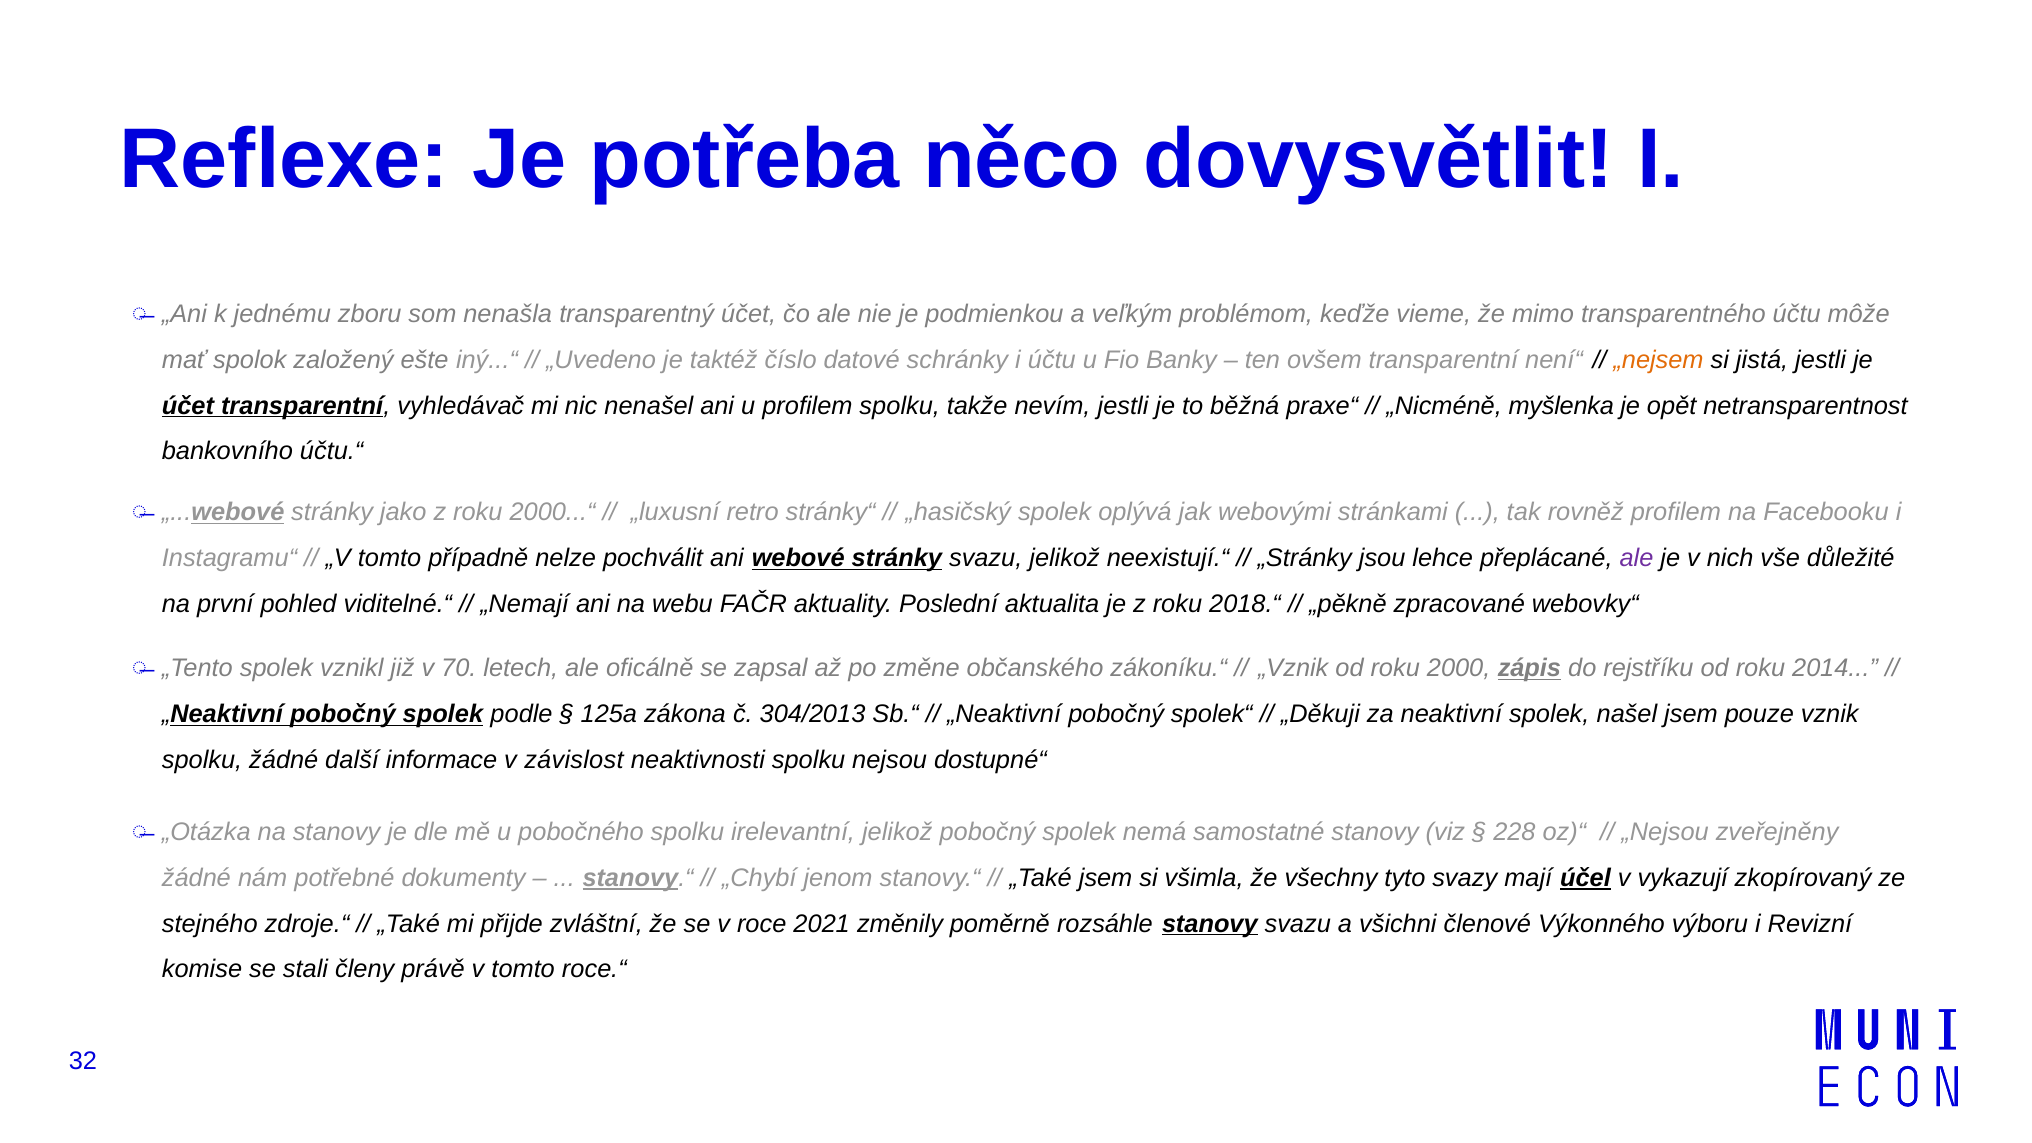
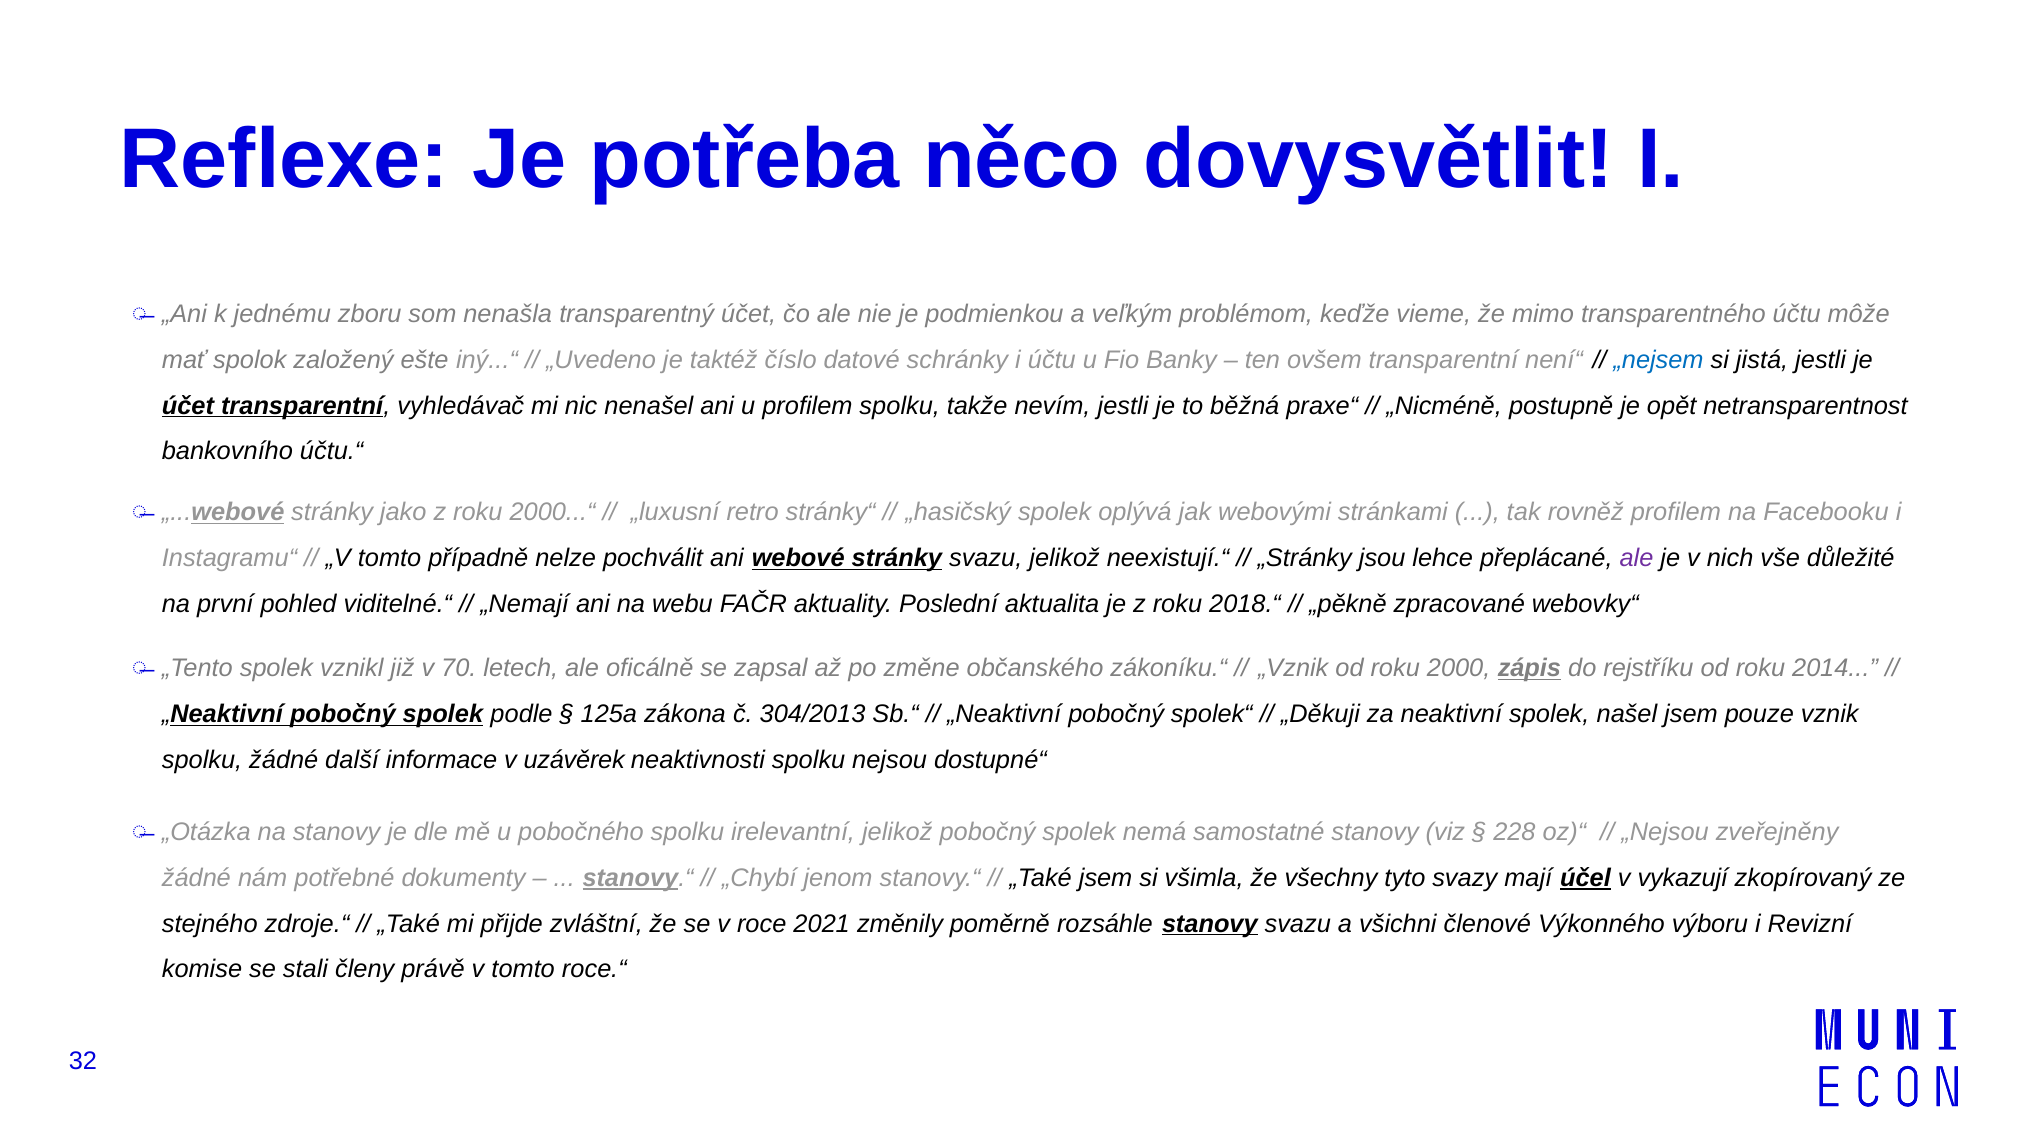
„nejsem colour: orange -> blue
myšlenka: myšlenka -> postupně
závislost: závislost -> uzávěrek
